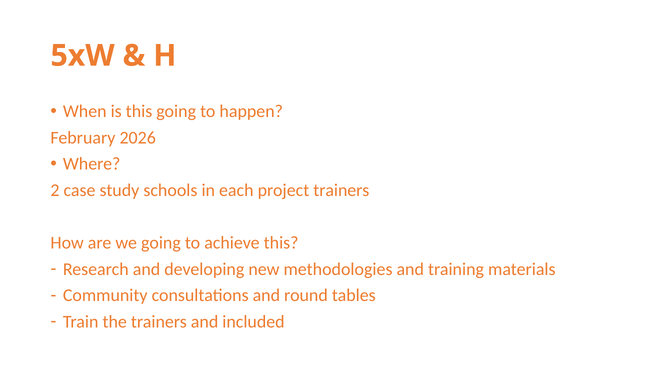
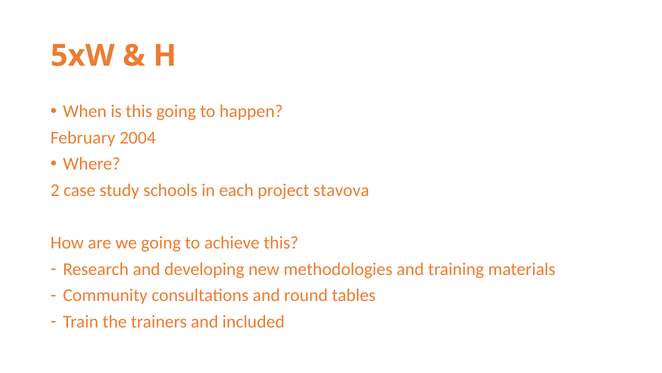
2026: 2026 -> 2004
project trainers: trainers -> stavova
